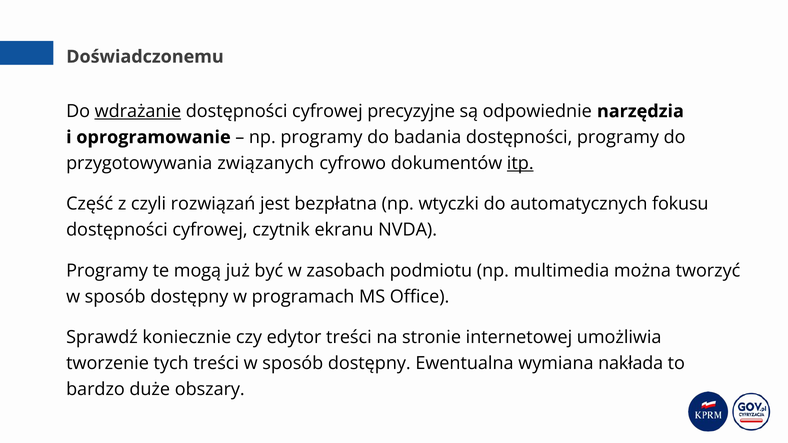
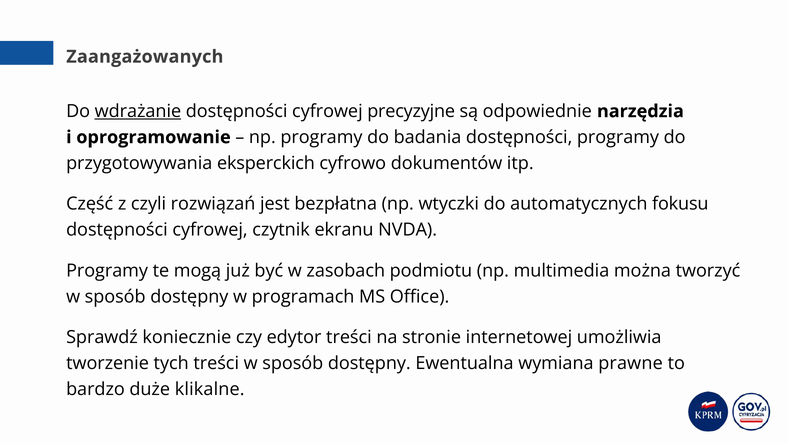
Doświadczonemu: Doświadczonemu -> Zaangażowanych
związanych: związanych -> eksperckich
itp underline: present -> none
nakłada: nakłada -> prawne
obszary: obszary -> klikalne
